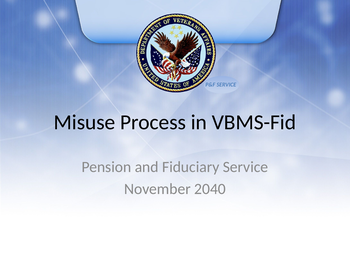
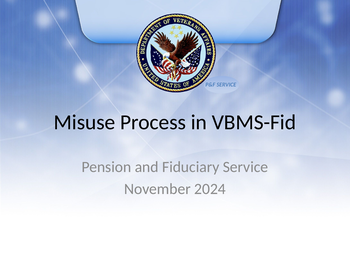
2040: 2040 -> 2024
